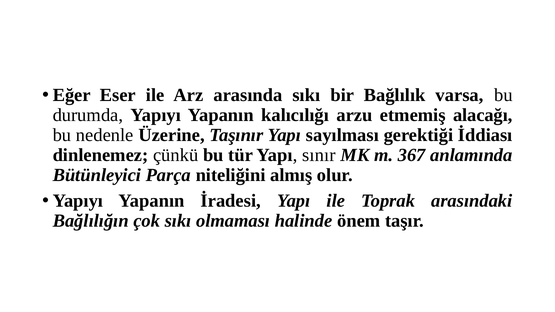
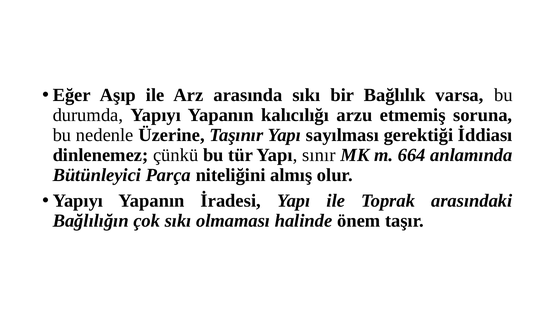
Eser: Eser -> Aşıp
alacağı: alacağı -> soruna
367: 367 -> 664
